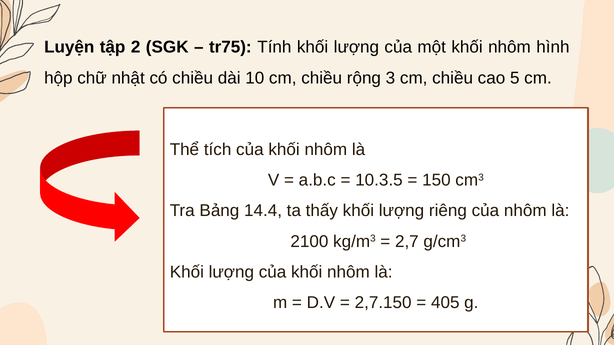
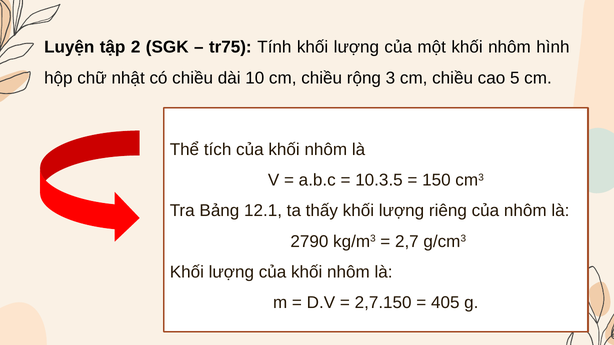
14.4: 14.4 -> 12.1
2100: 2100 -> 2790
